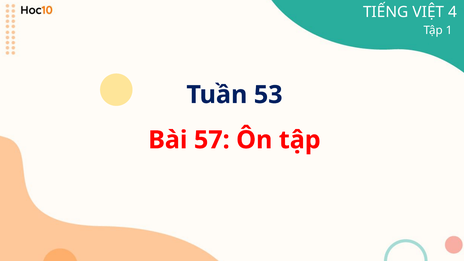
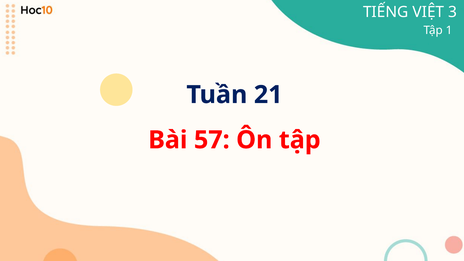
4: 4 -> 3
53: 53 -> 21
